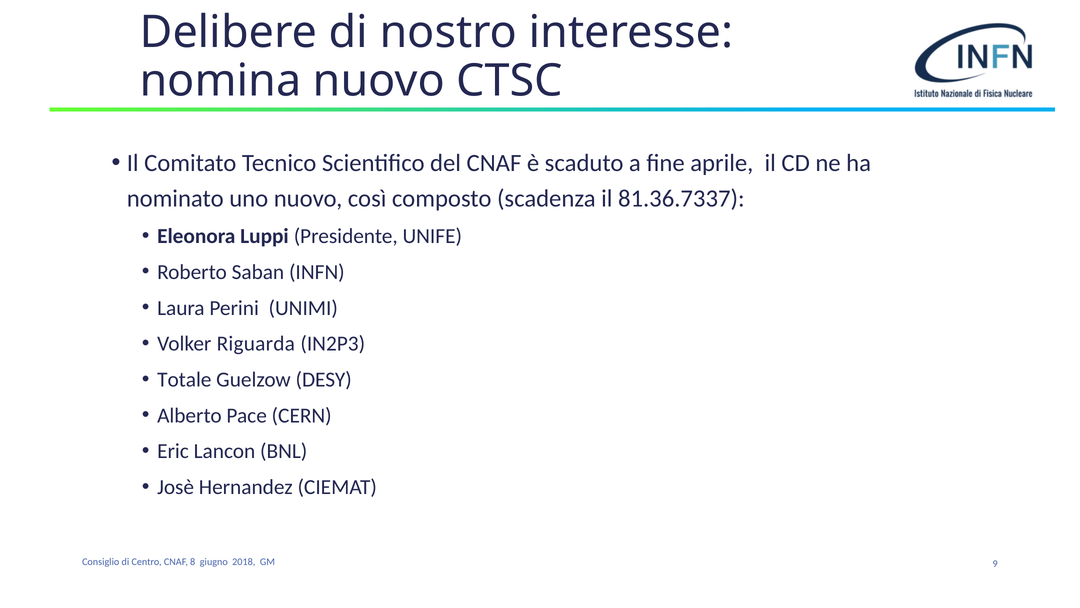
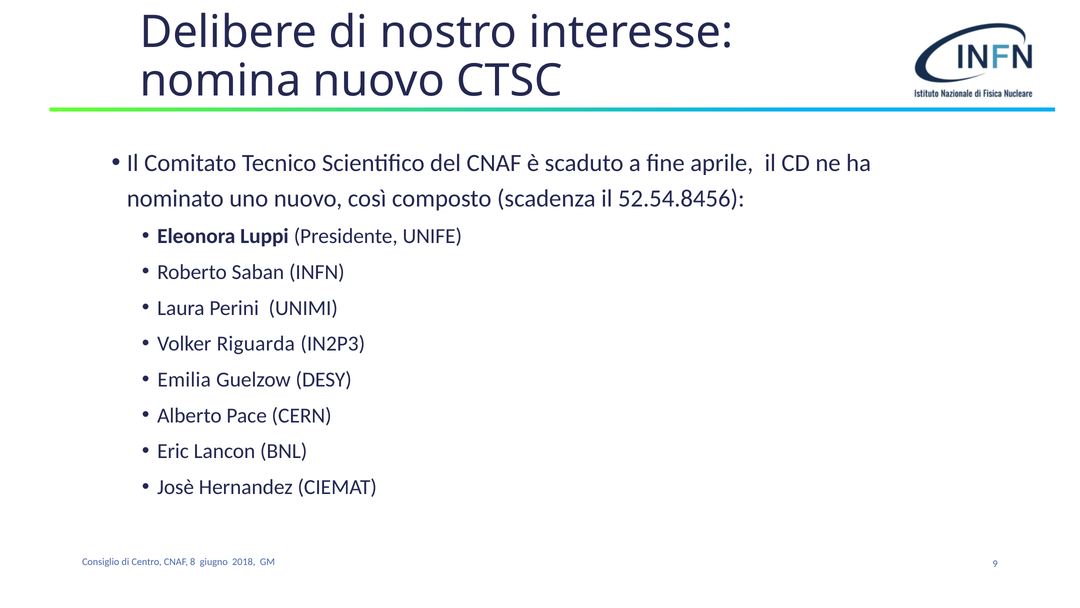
81.36.7337: 81.36.7337 -> 52.54.8456
Totale: Totale -> Emilia
